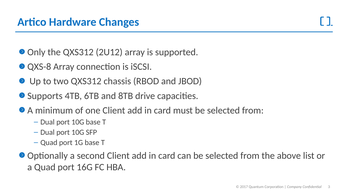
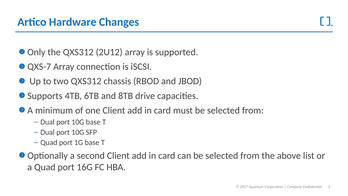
QXS-8: QXS-8 -> QXS-7
